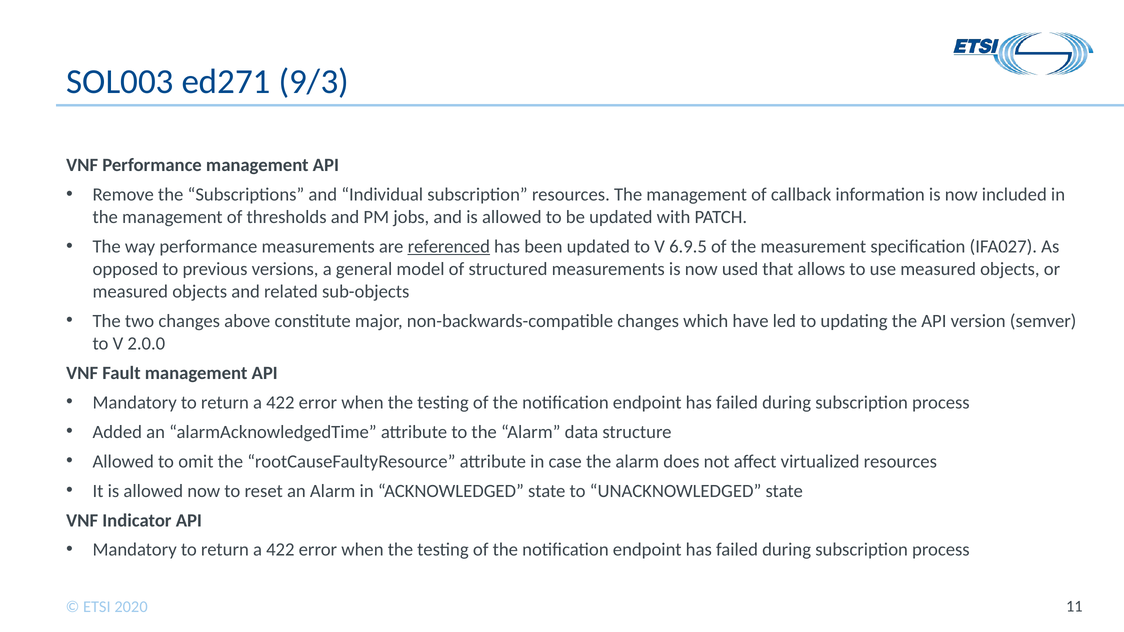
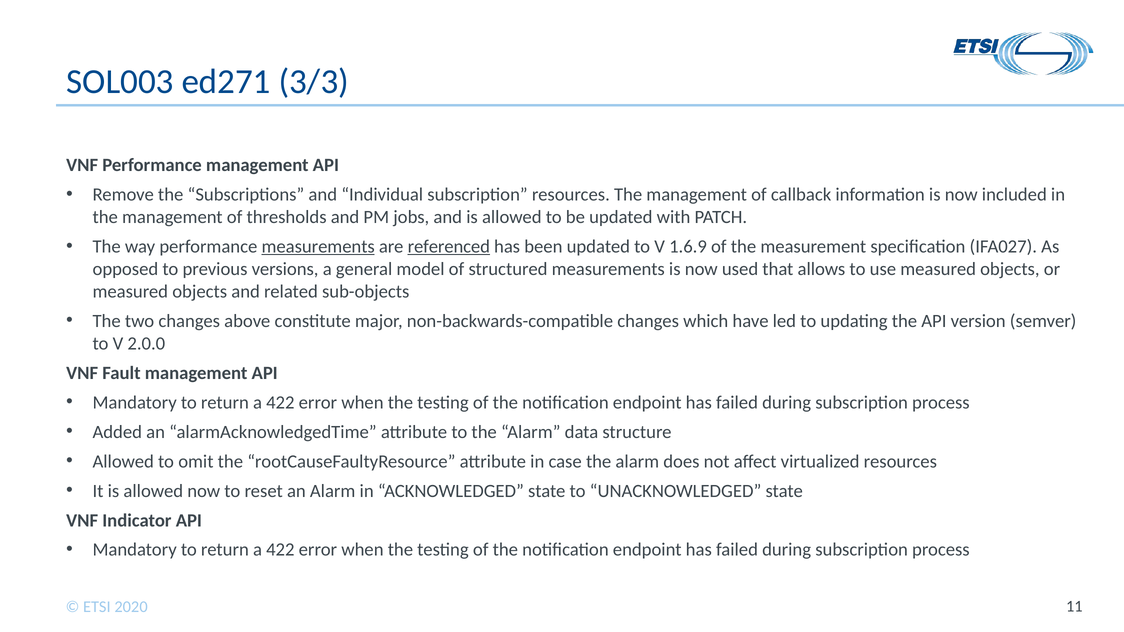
9/3: 9/3 -> 3/3
measurements at (318, 247) underline: none -> present
6.9.5: 6.9.5 -> 1.6.9
